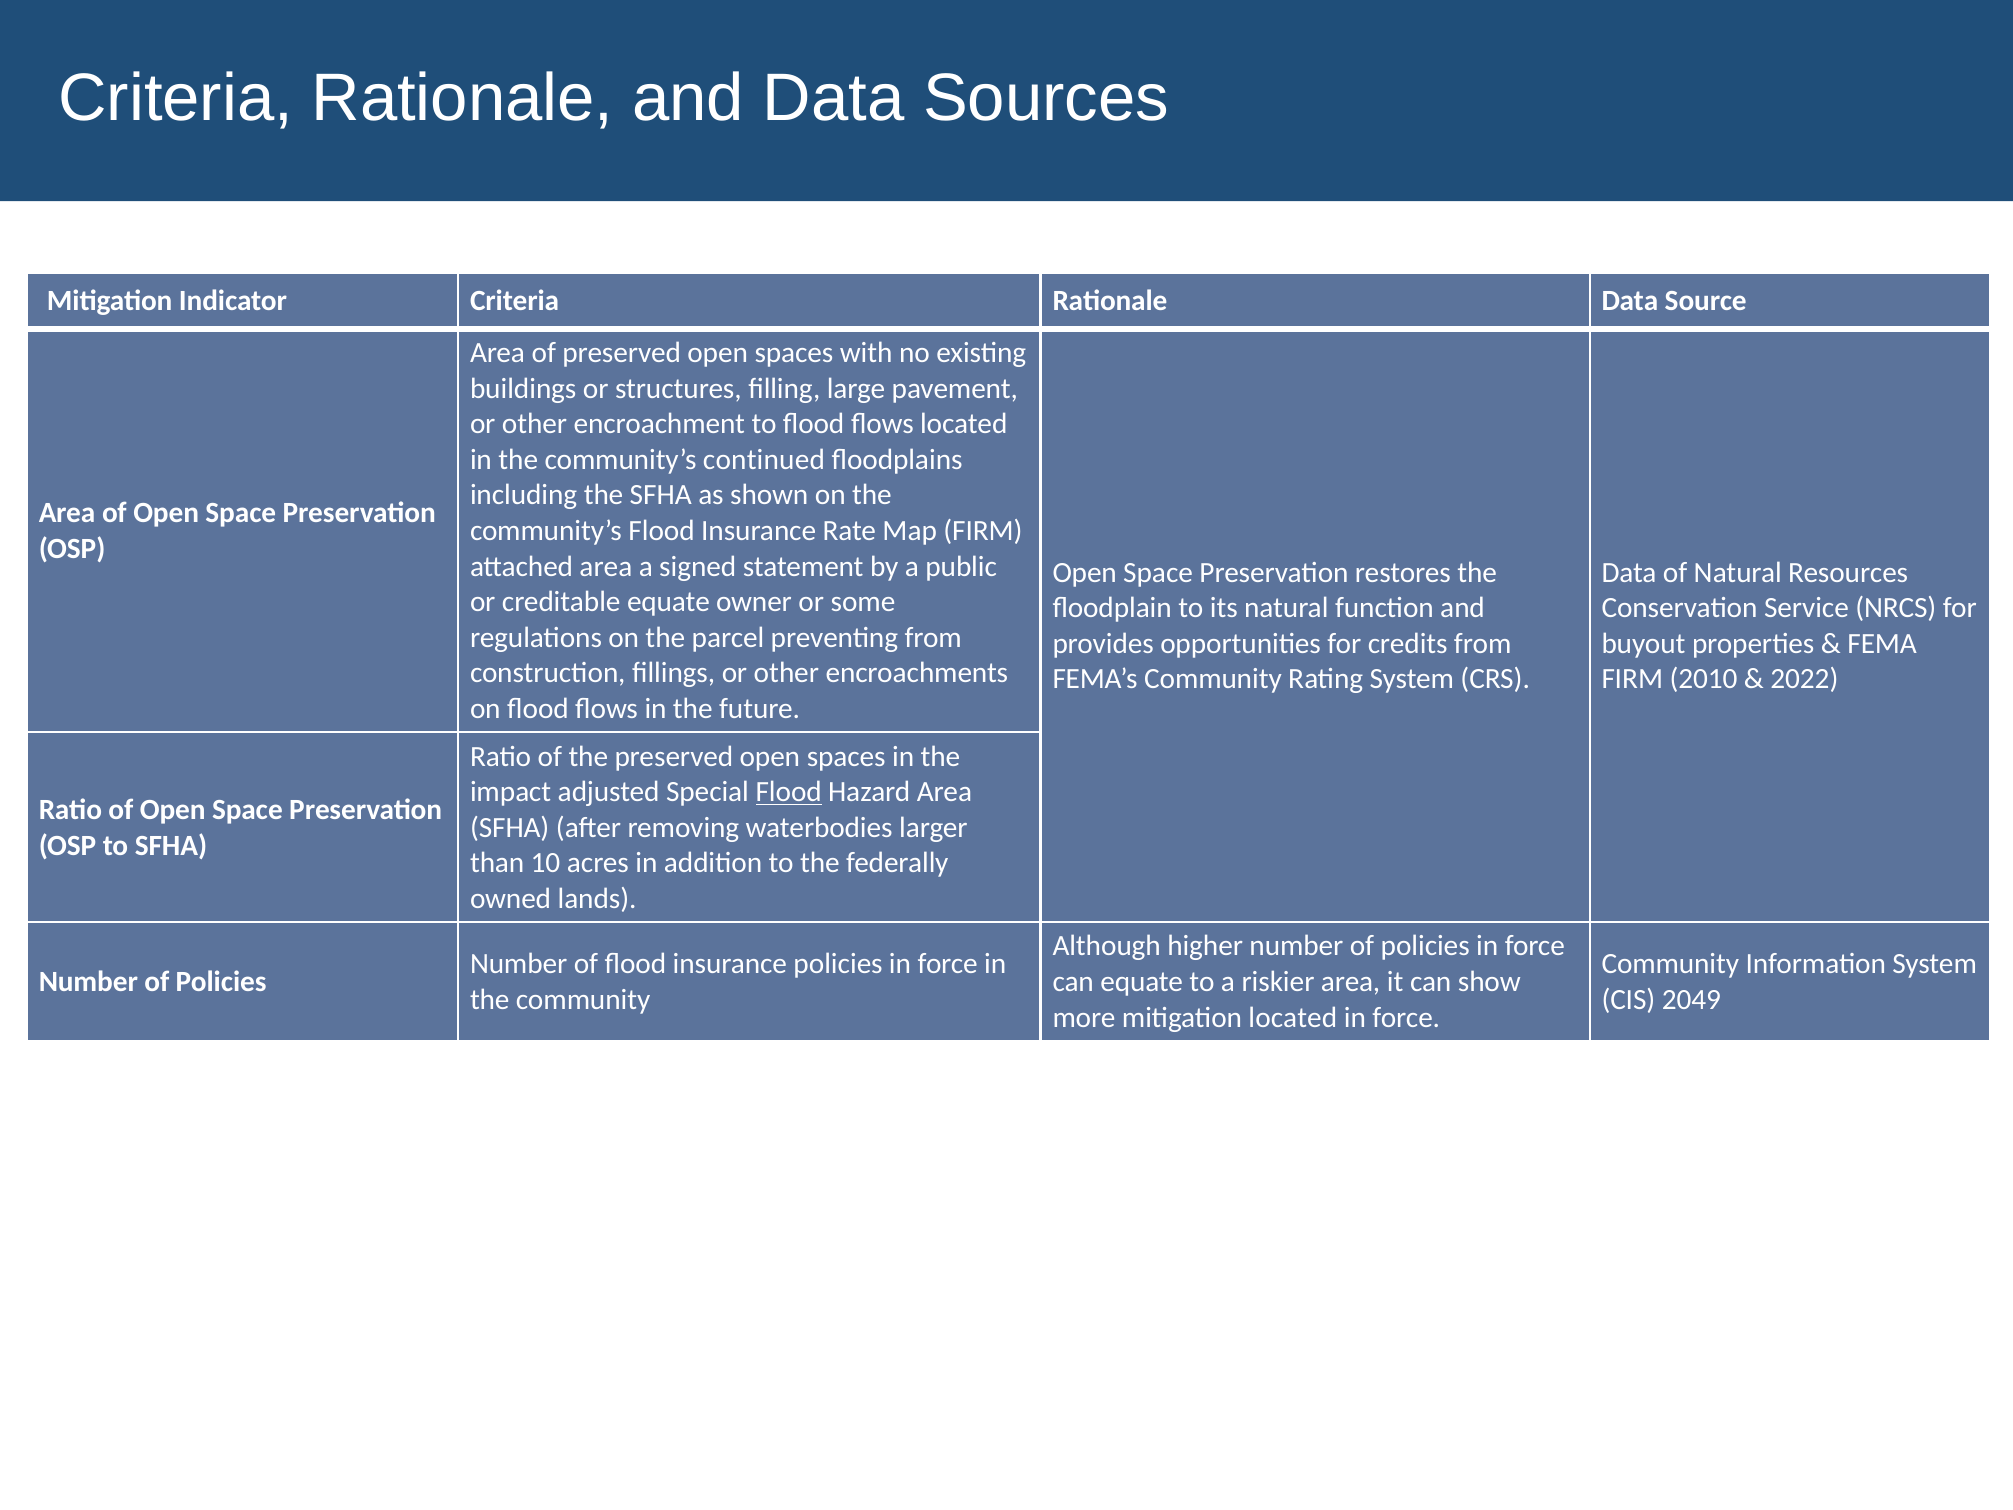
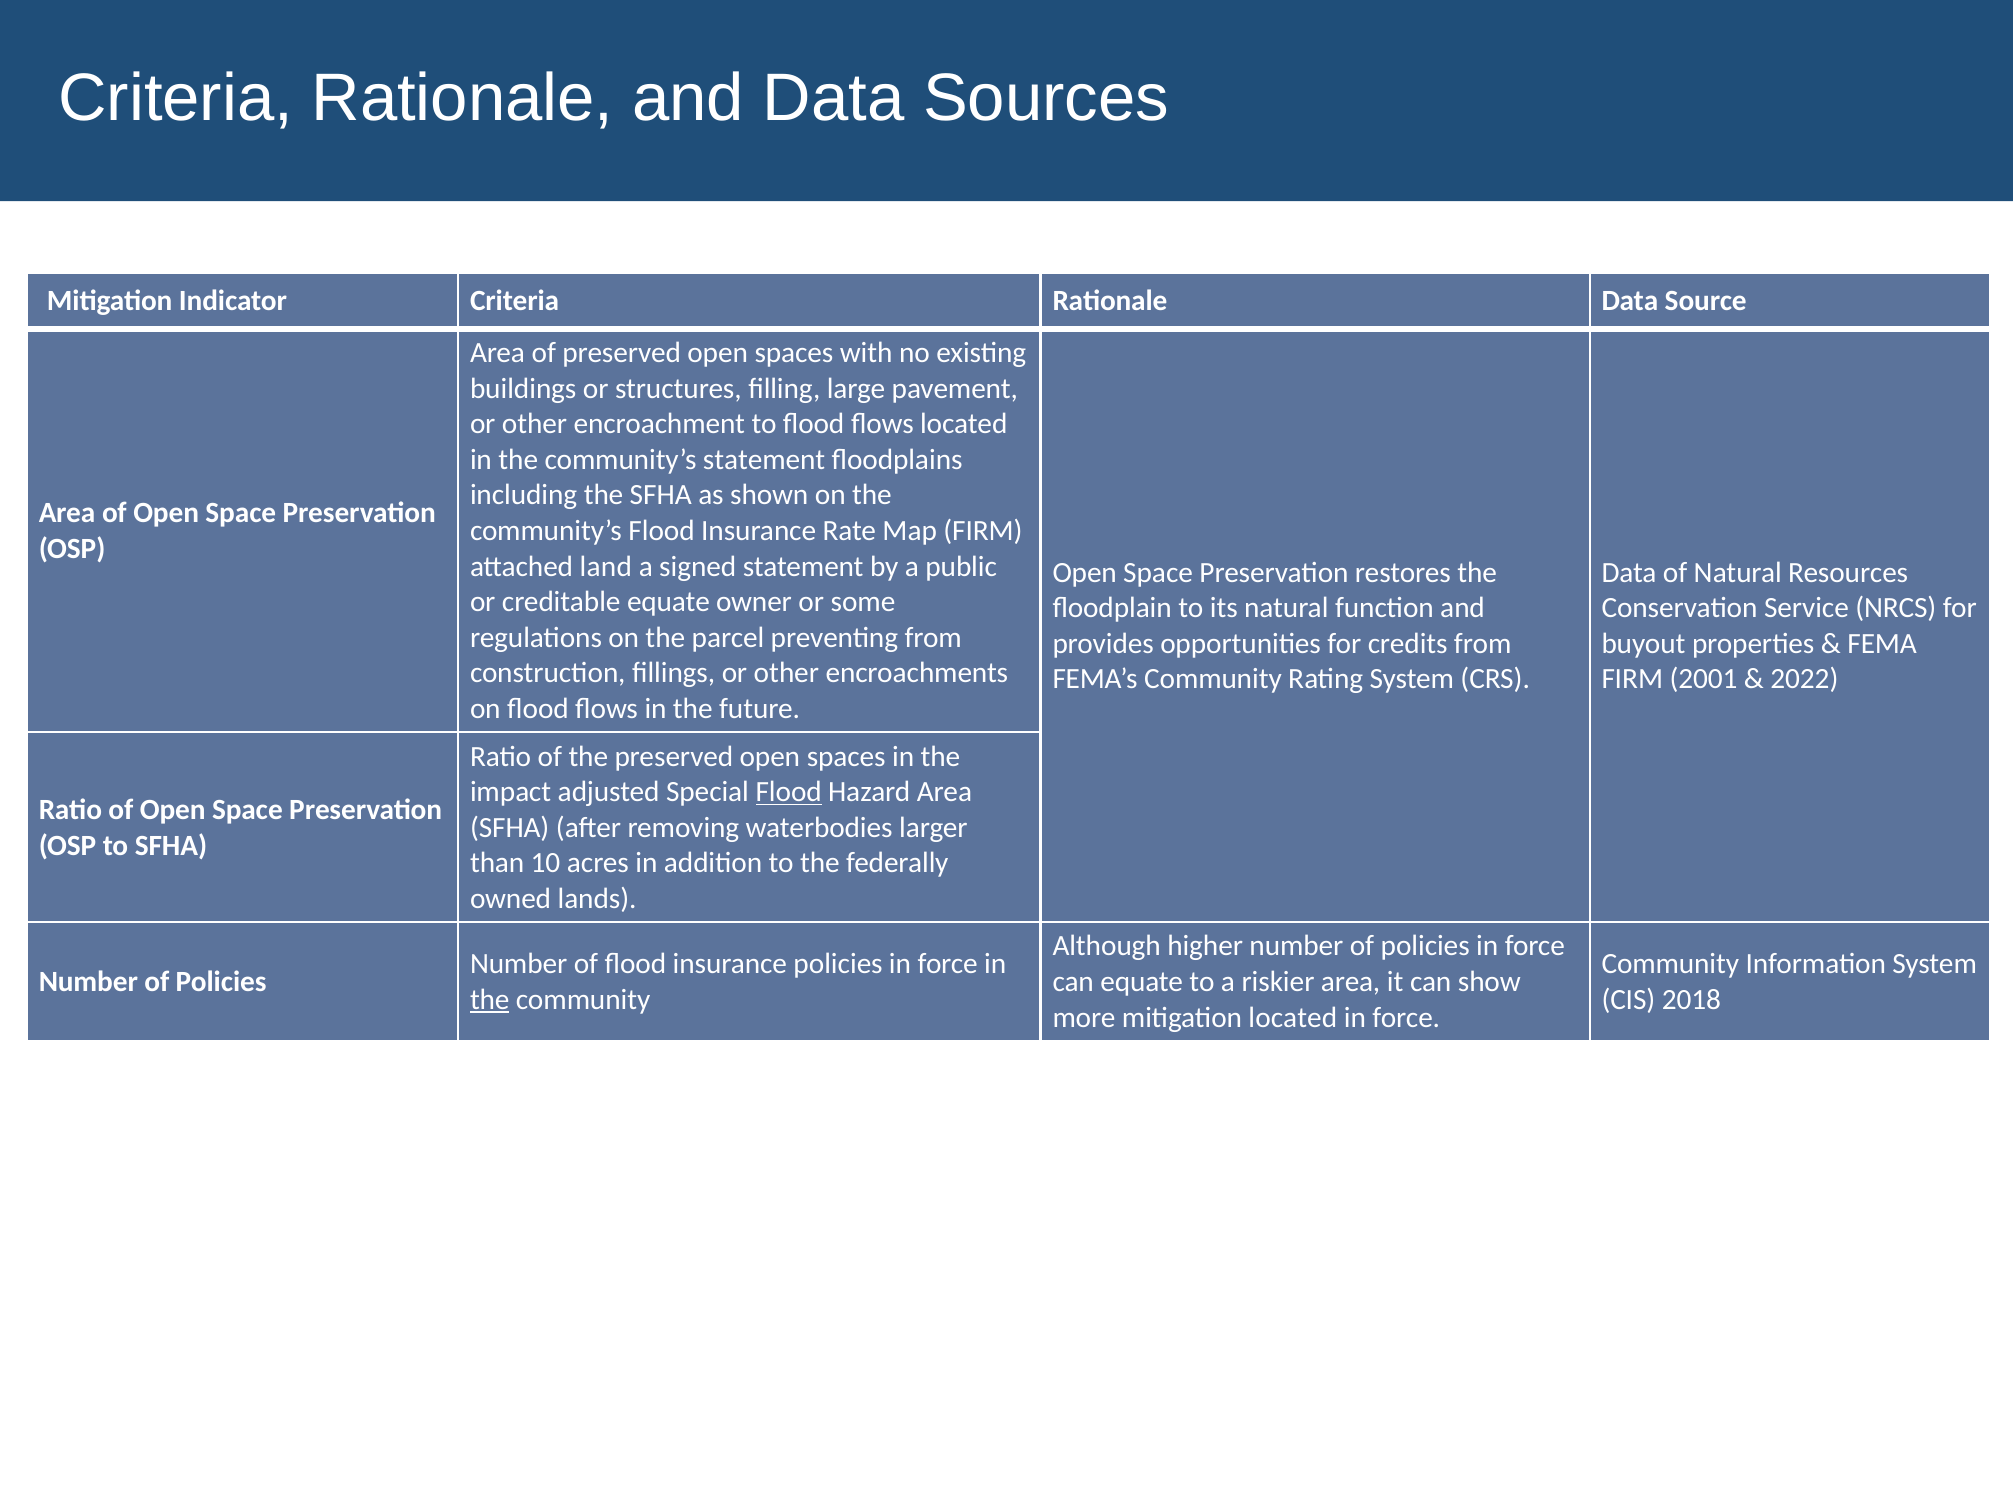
community’s continued: continued -> statement
attached area: area -> land
2010: 2010 -> 2001
the at (490, 1000) underline: none -> present
2049: 2049 -> 2018
